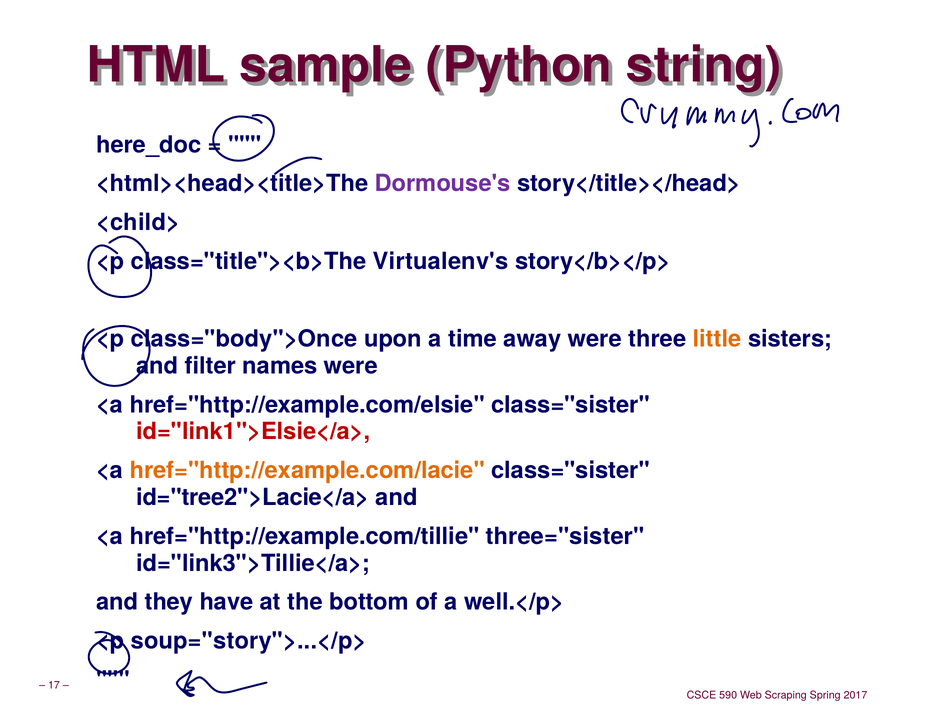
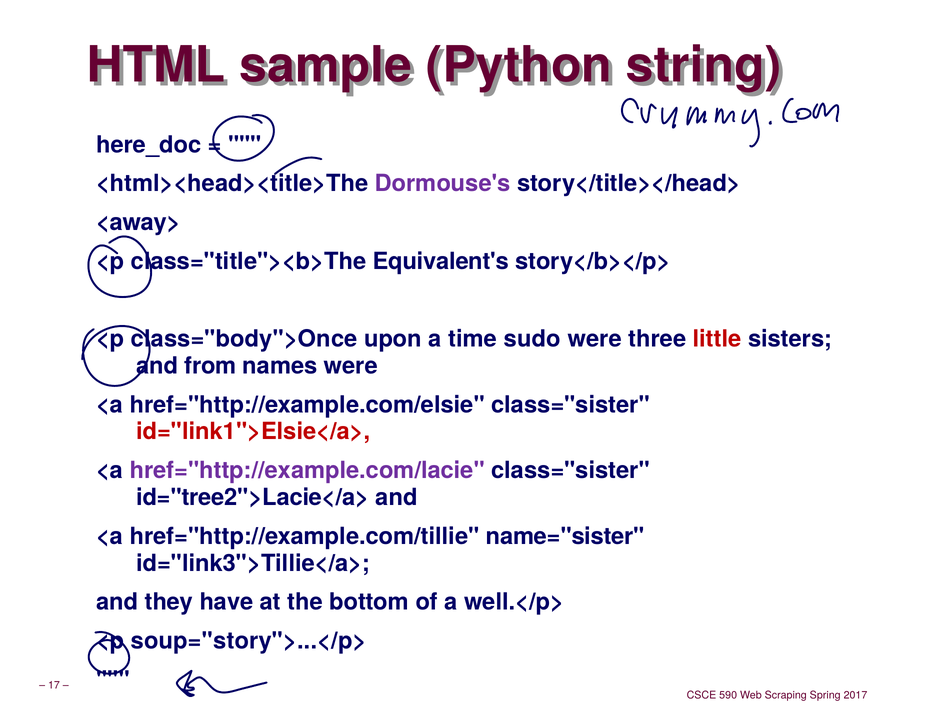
<child>: <child> -> <away>
Virtualenv's: Virtualenv's -> Equivalent's
away: away -> sudo
little colour: orange -> red
filter: filter -> from
href="http://example.com/lacie colour: orange -> purple
three="sister: three="sister -> name="sister
